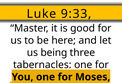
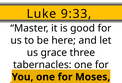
being: being -> grace
